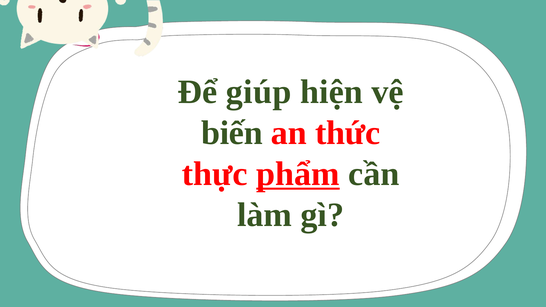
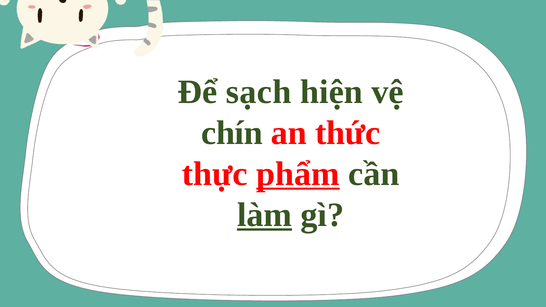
giúp: giúp -> sạch
biến: biến -> chín
làm underline: none -> present
